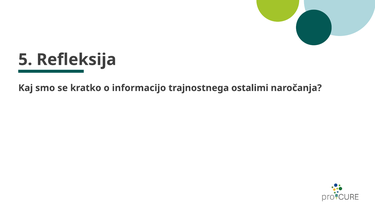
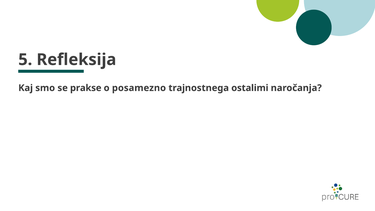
kratko: kratko -> prakse
informacijo: informacijo -> posamezno
